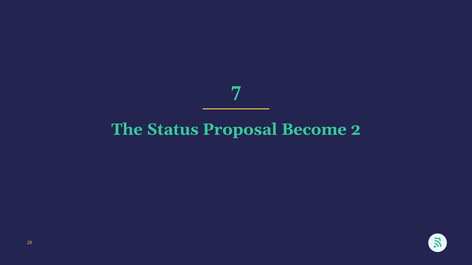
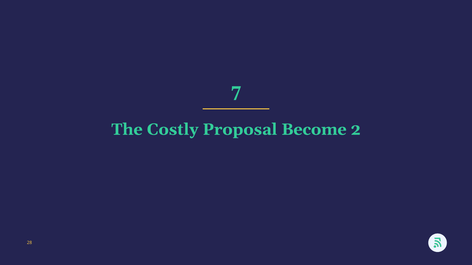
Status: Status -> Costly
